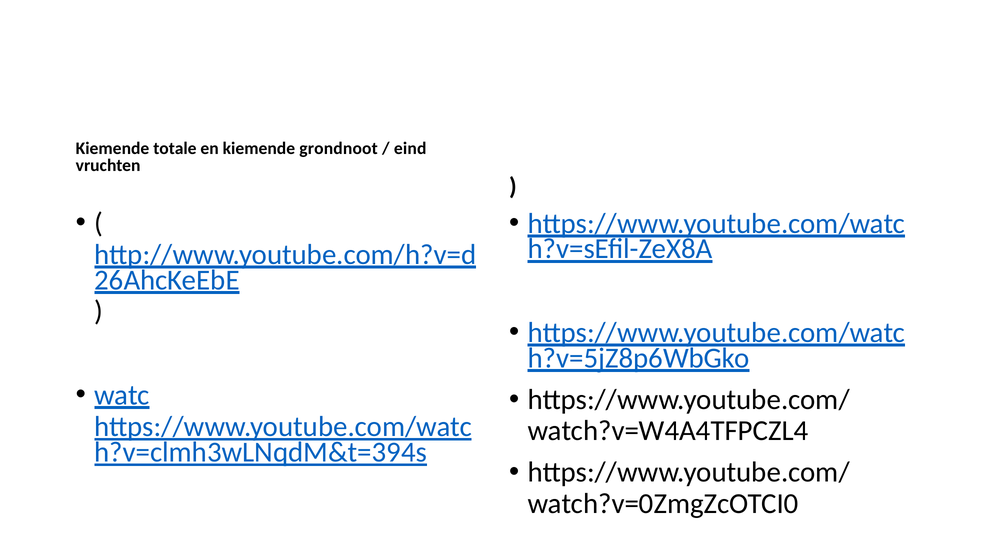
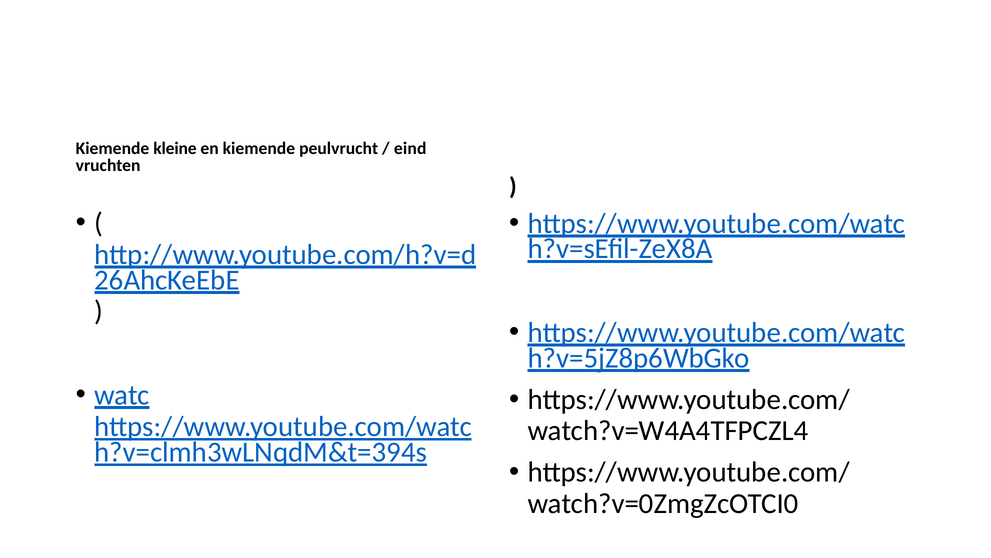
totale: totale -> kleine
grondnoot: grondnoot -> peulvrucht
